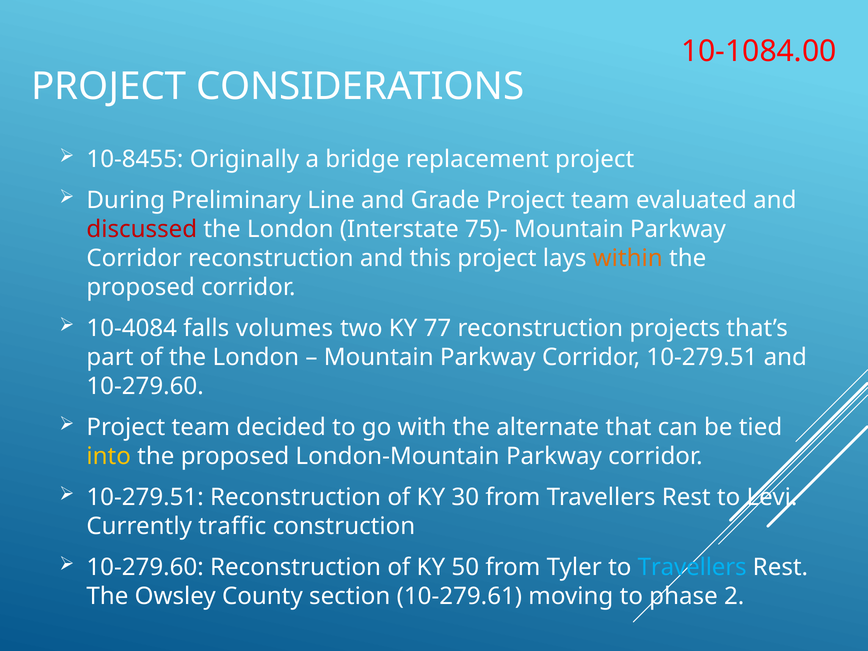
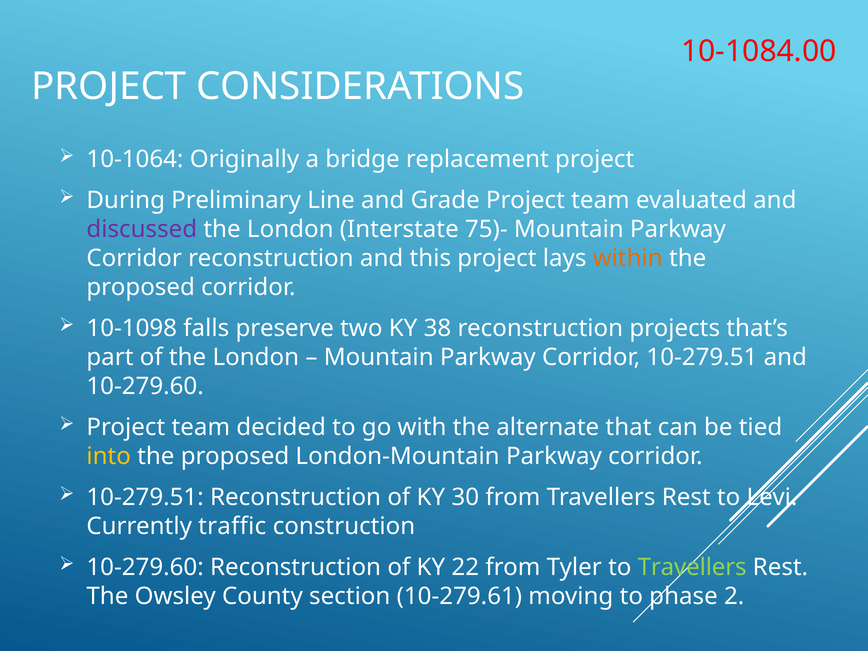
10-8455: 10-8455 -> 10-1064
discussed colour: red -> purple
10-4084: 10-4084 -> 10-1098
volumes: volumes -> preserve
77: 77 -> 38
50: 50 -> 22
Travellers at (692, 567) colour: light blue -> light green
